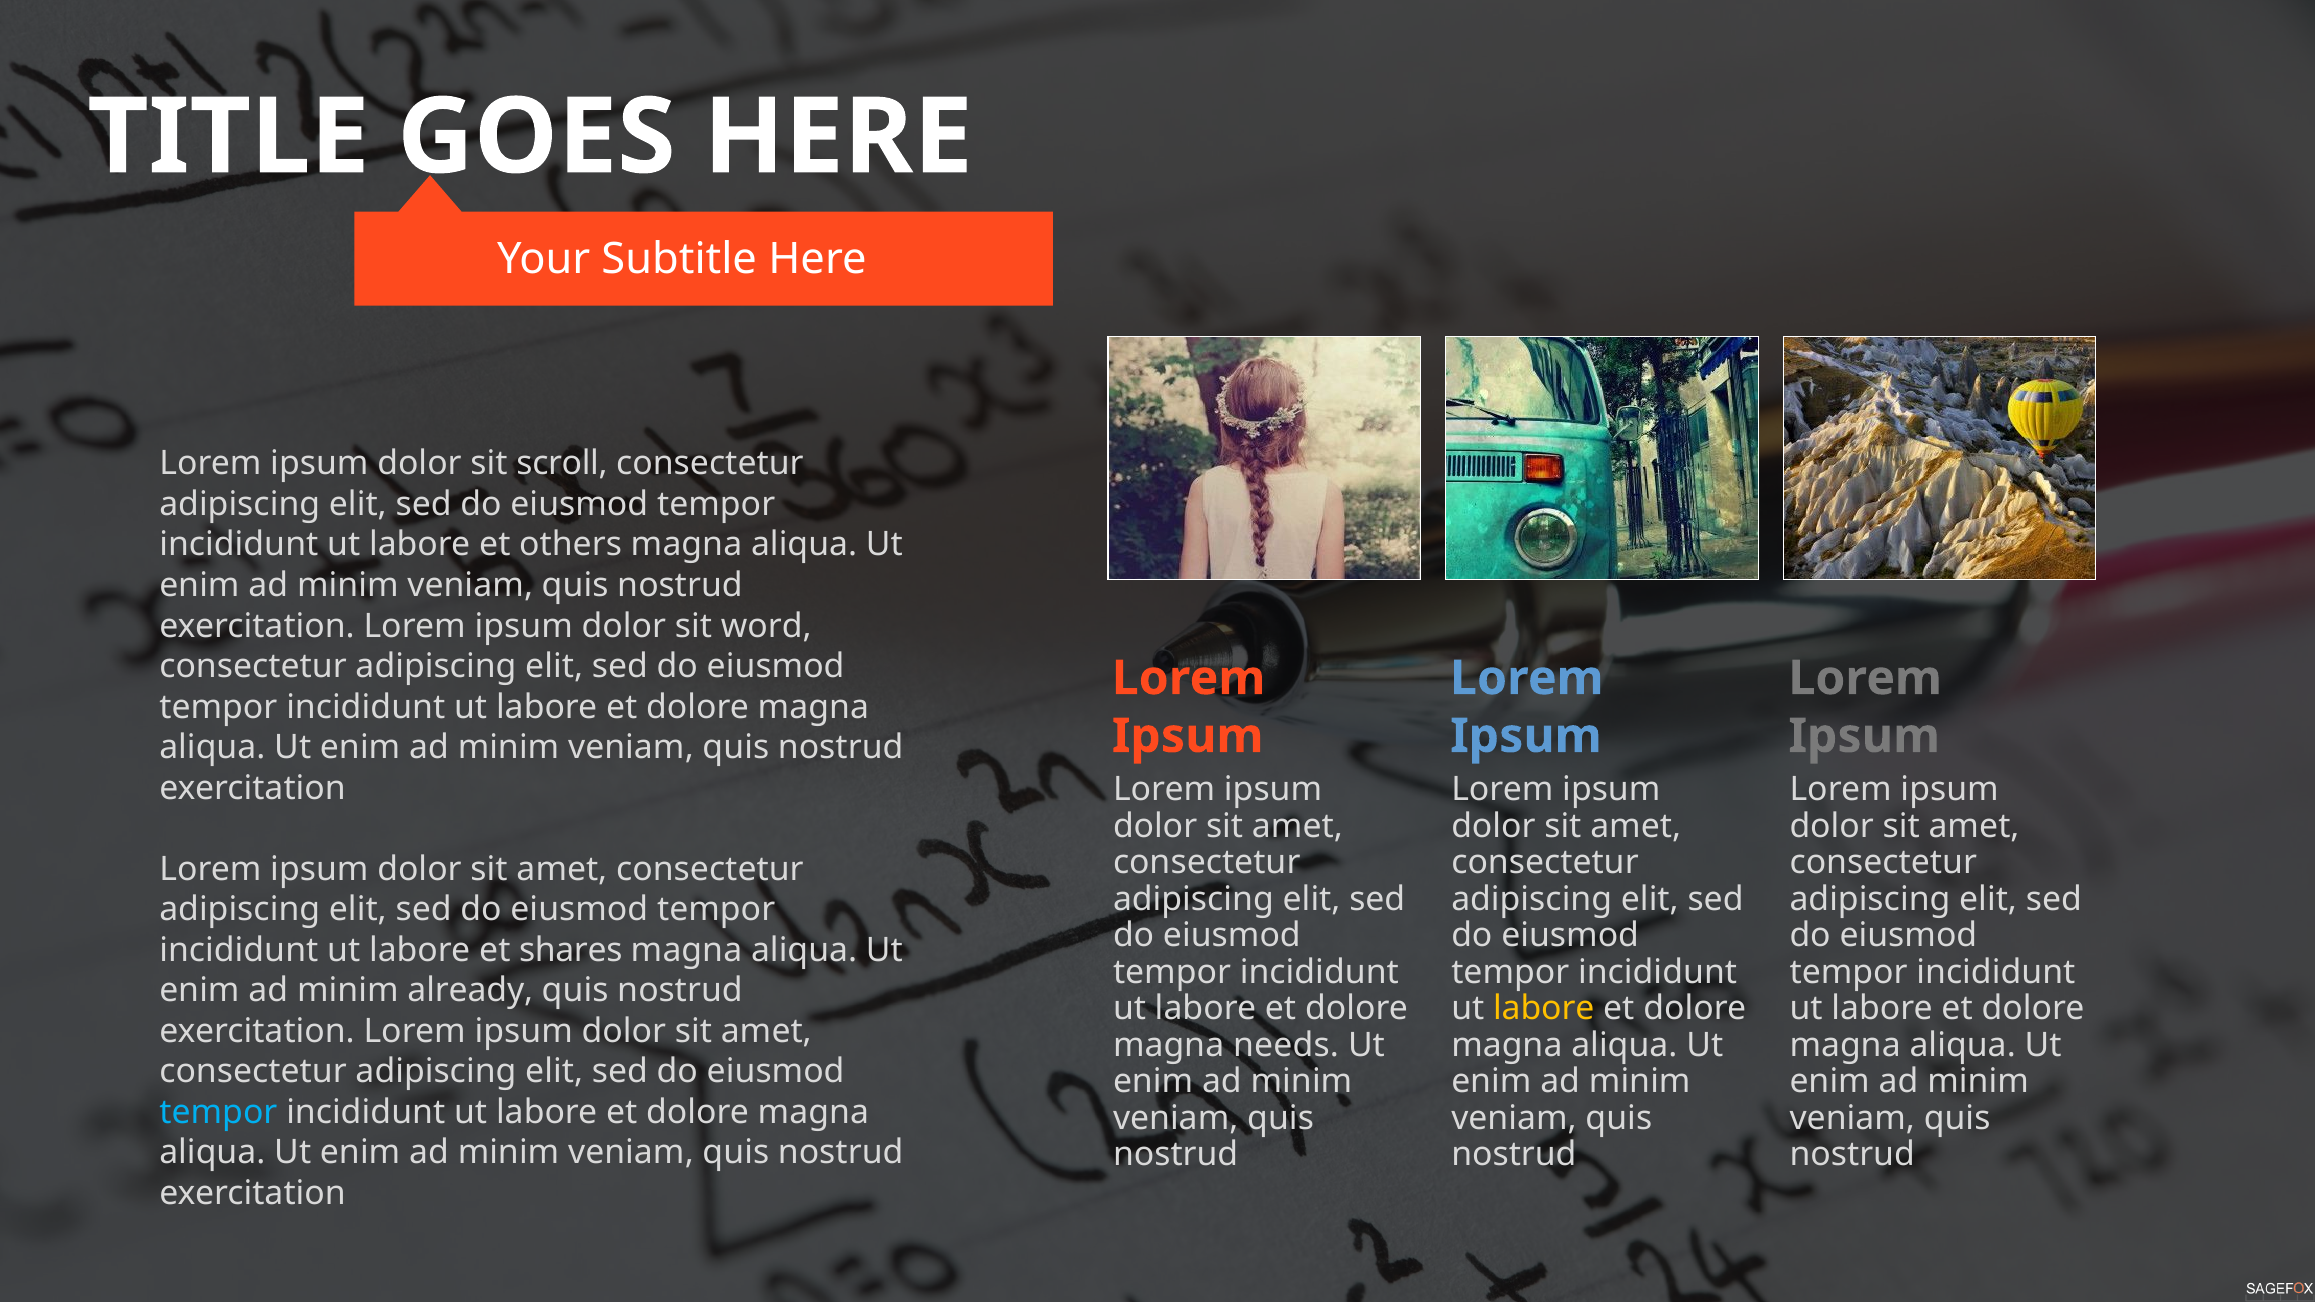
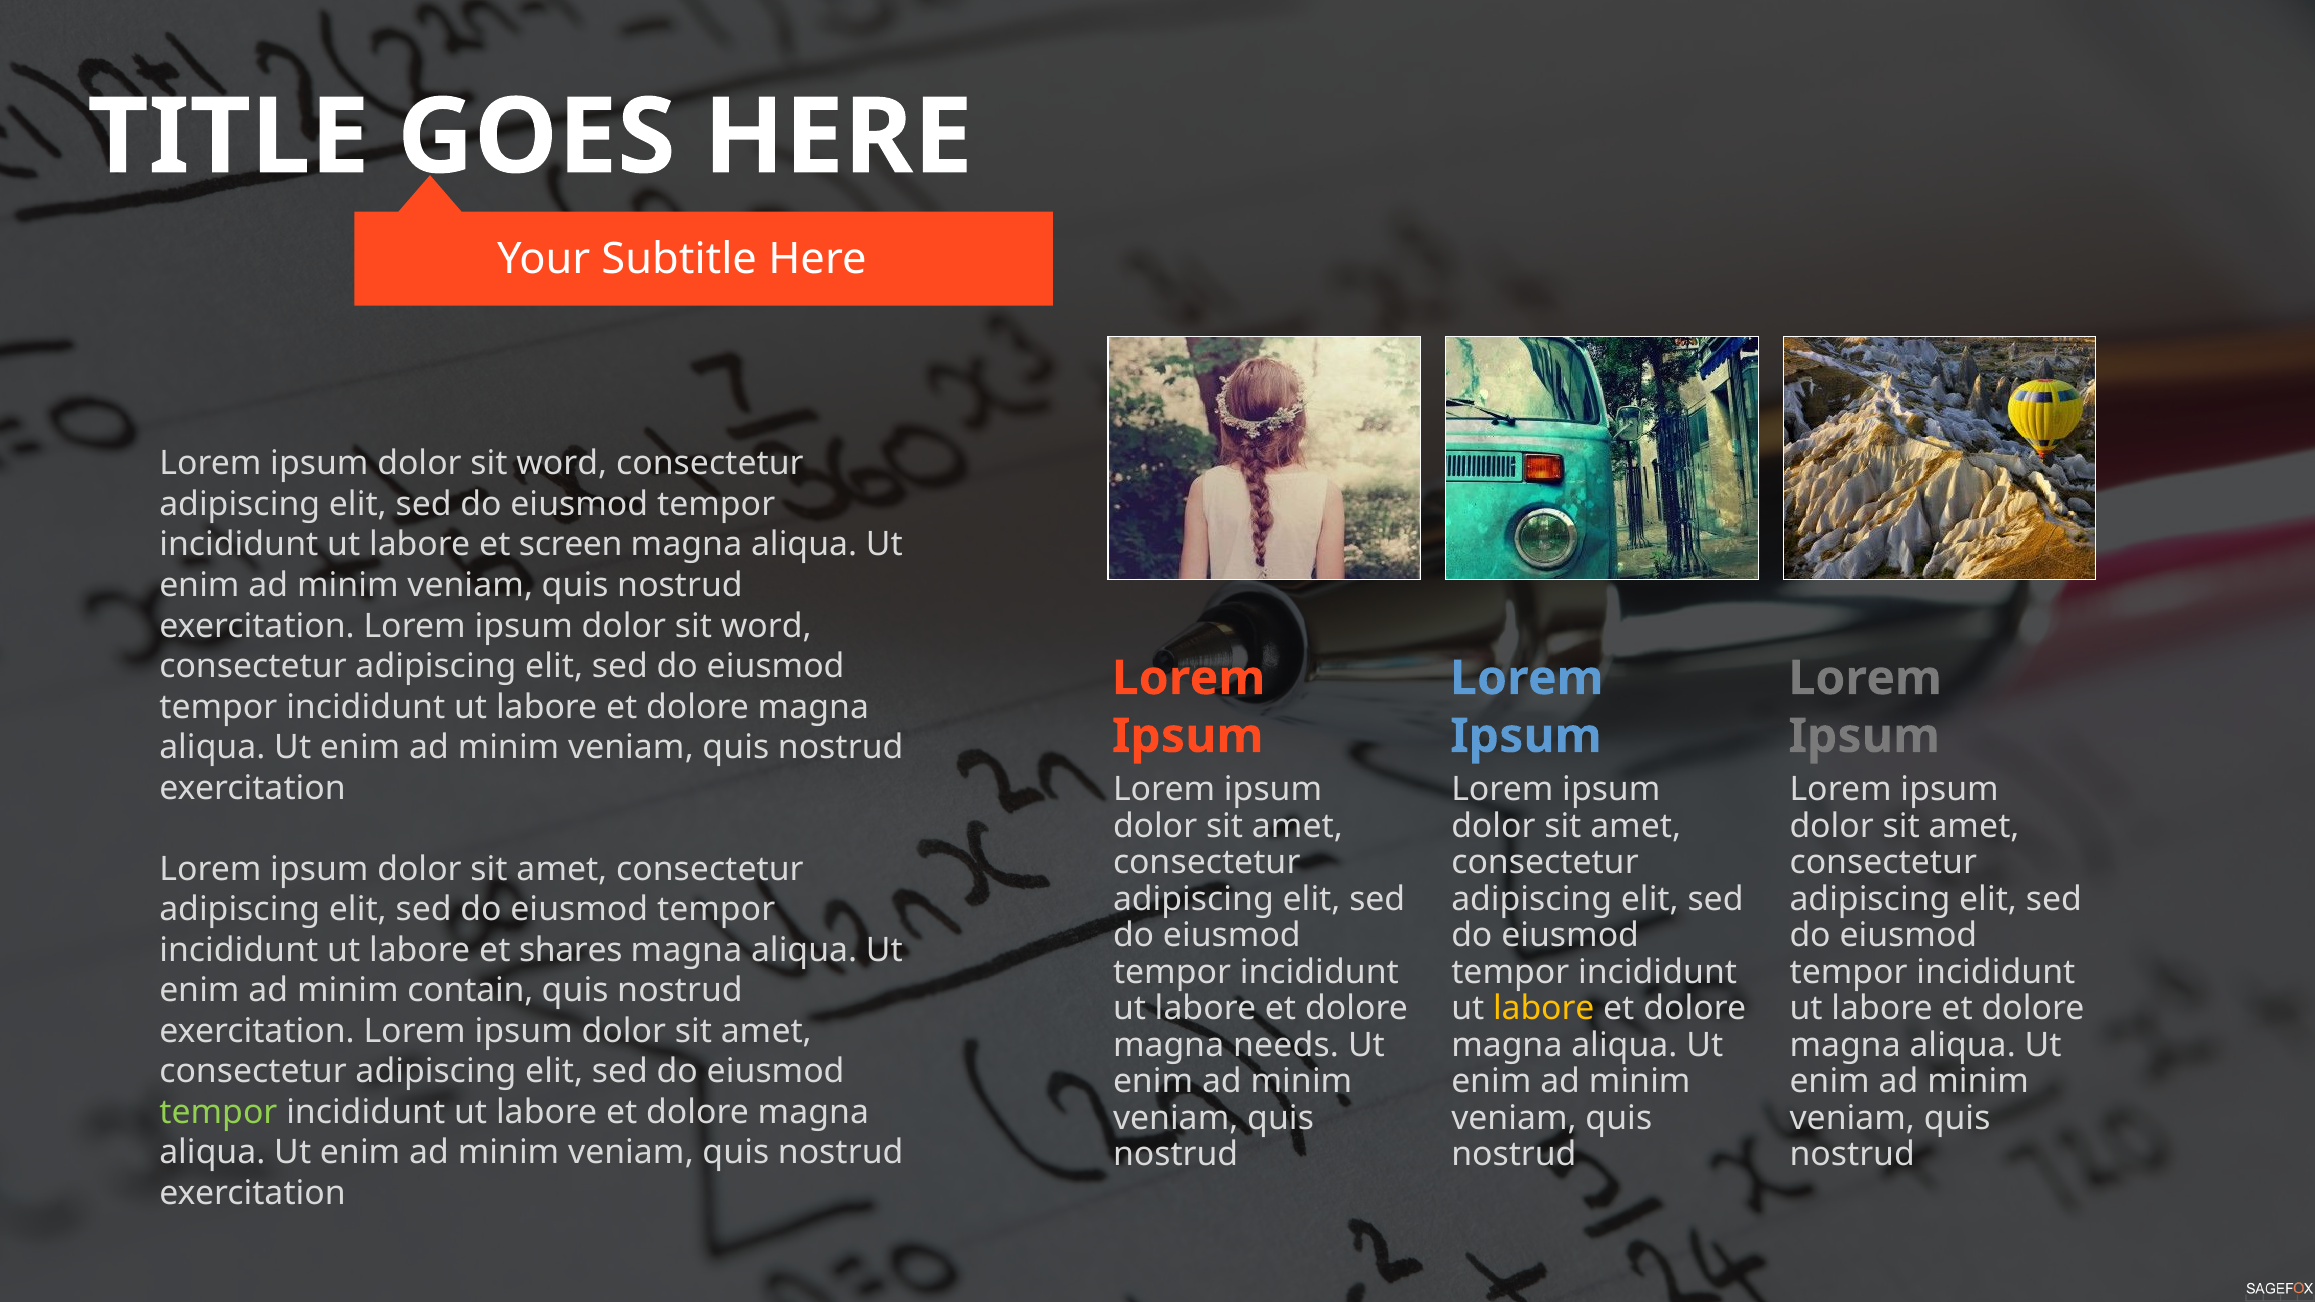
scroll at (562, 464): scroll -> word
others: others -> screen
already: already -> contain
tempor at (218, 1112) colour: light blue -> light green
